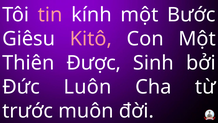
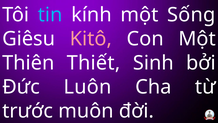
tin colour: pink -> light blue
Bước: Bước -> Sống
Được: Được -> Thiết
